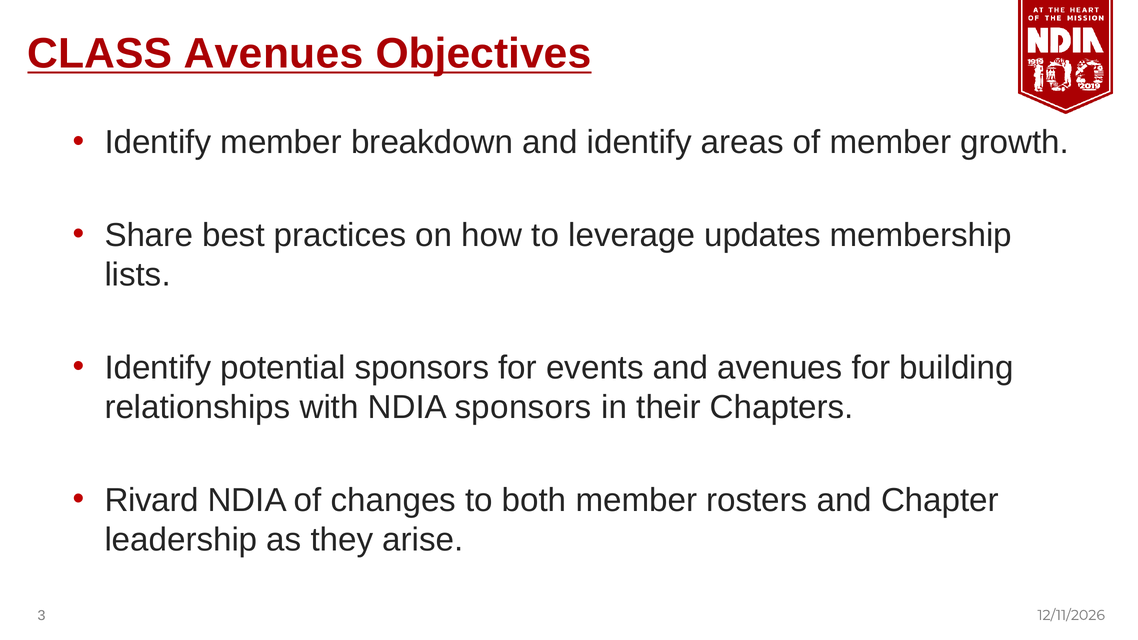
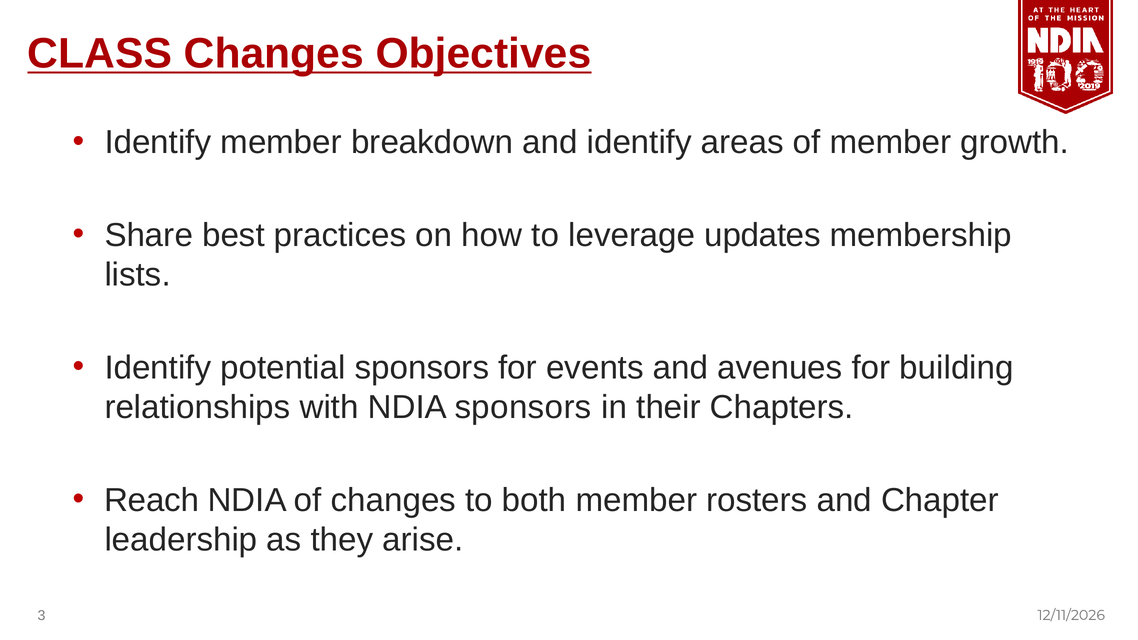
CLASS Avenues: Avenues -> Changes
Rivard: Rivard -> Reach
